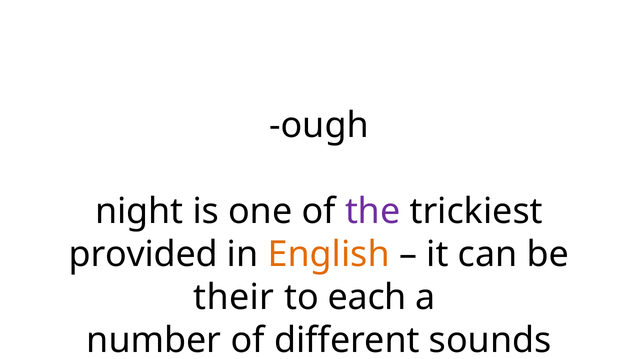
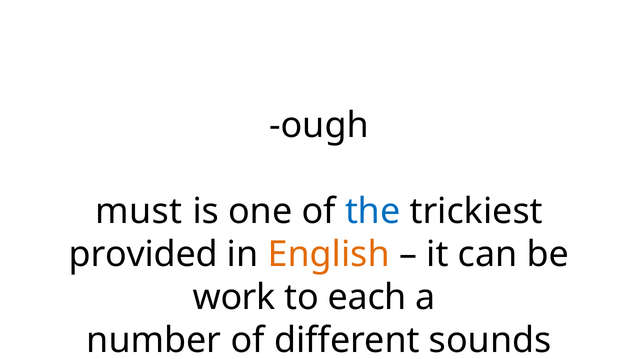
night: night -> must
the colour: purple -> blue
their: their -> work
